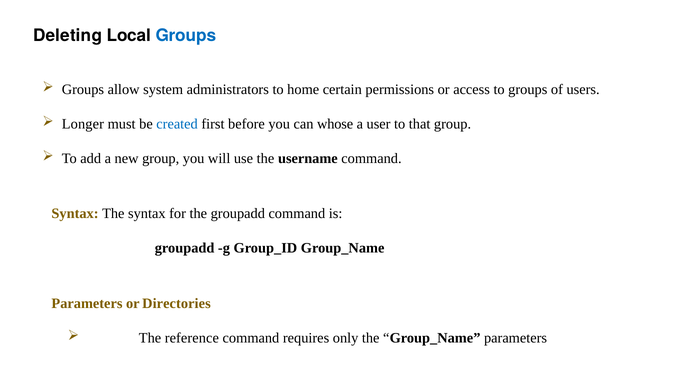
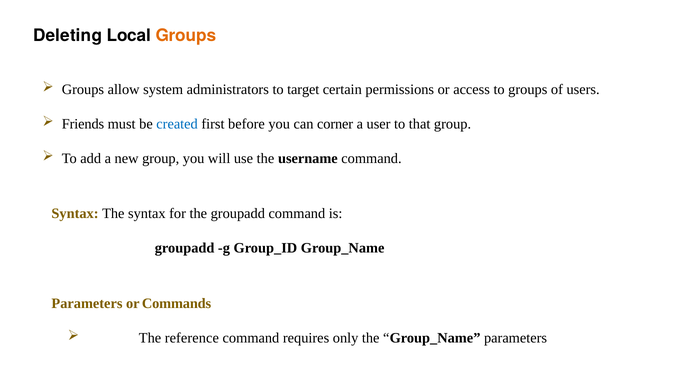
Groups at (186, 35) colour: blue -> orange
home: home -> target
Longer: Longer -> Friends
whose: whose -> corner
Directories: Directories -> Commands
